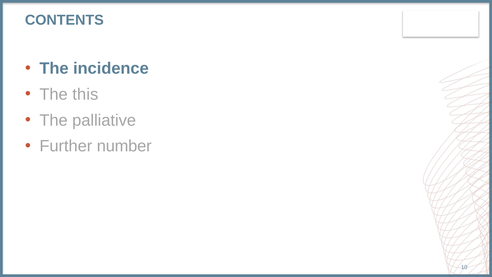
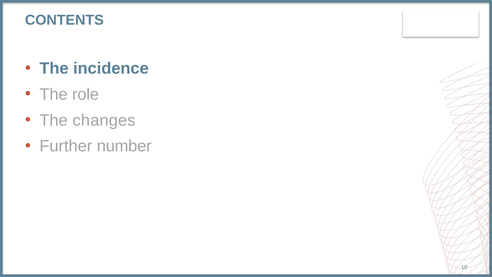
this: this -> role
palliative: palliative -> changes
